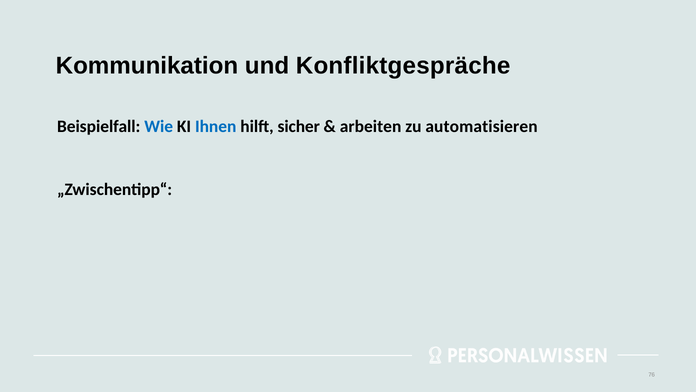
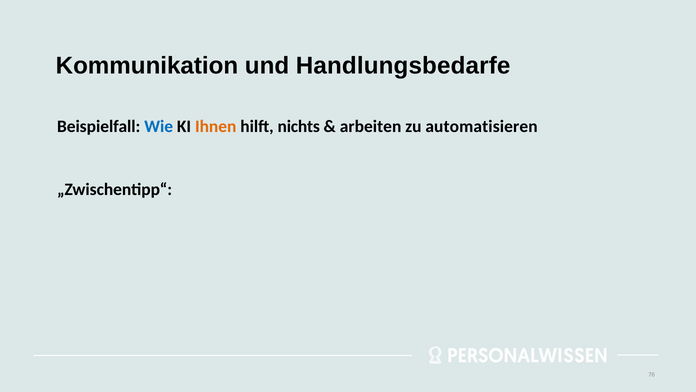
Konfliktgespräche: Konfliktgespräche -> Handlungsbedarfe
Ihnen colour: blue -> orange
sicher: sicher -> nichts
